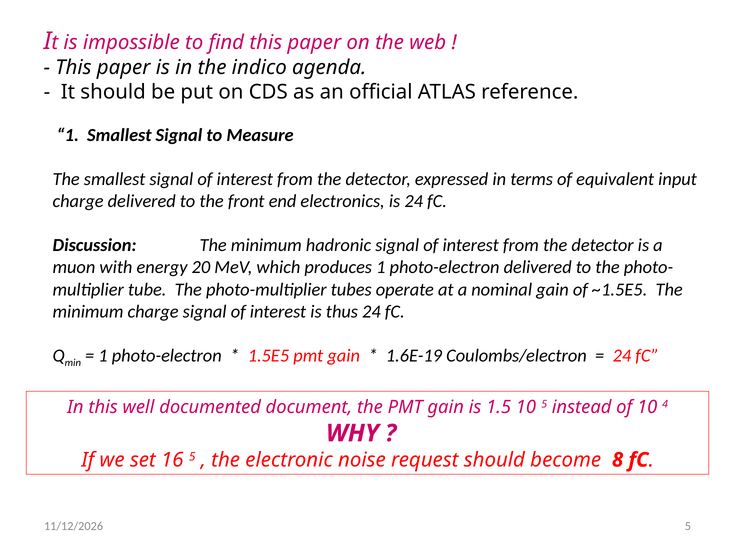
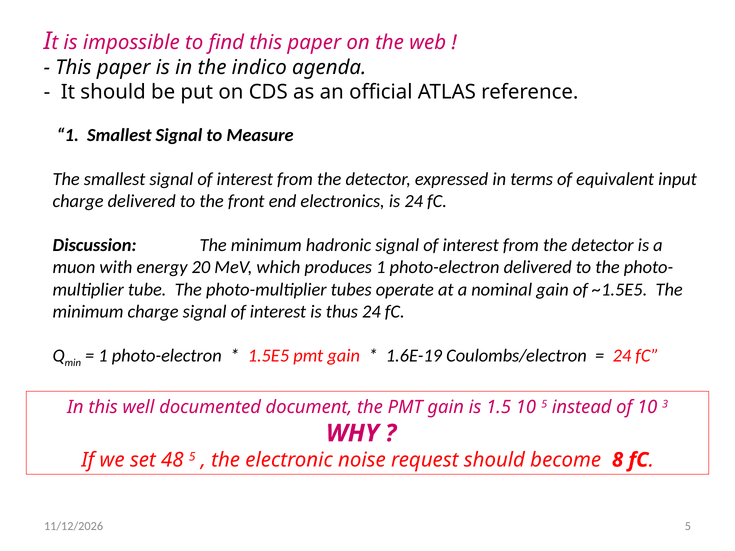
4: 4 -> 3
16: 16 -> 48
